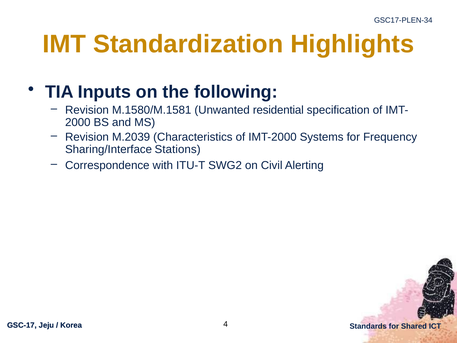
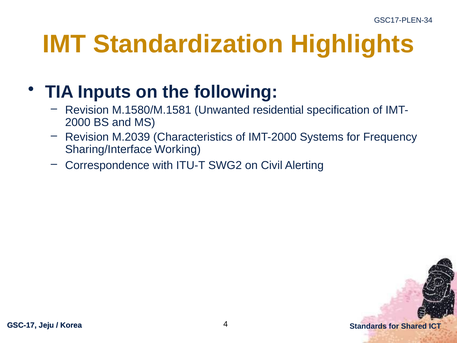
Stations: Stations -> Working
